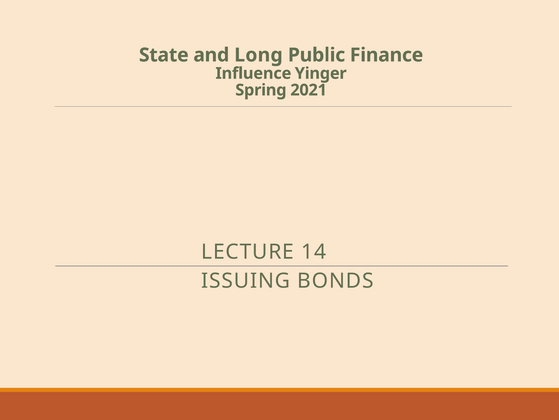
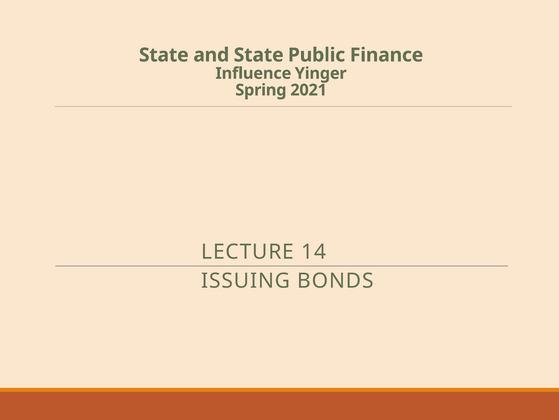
and Long: Long -> State
